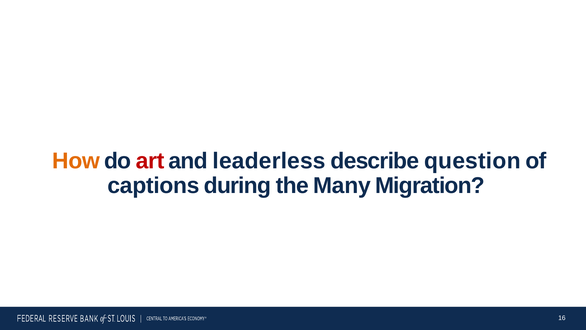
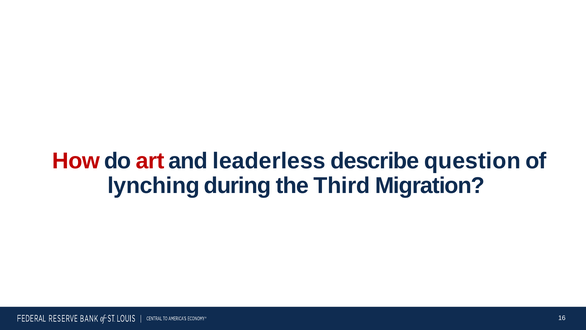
How colour: orange -> red
captions: captions -> lynching
Many: Many -> Third
